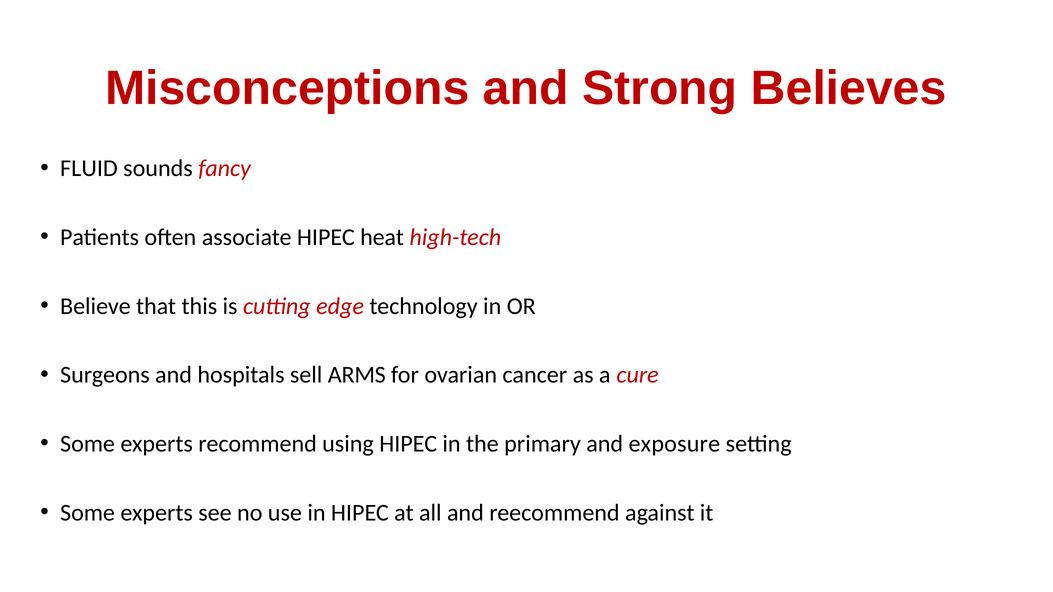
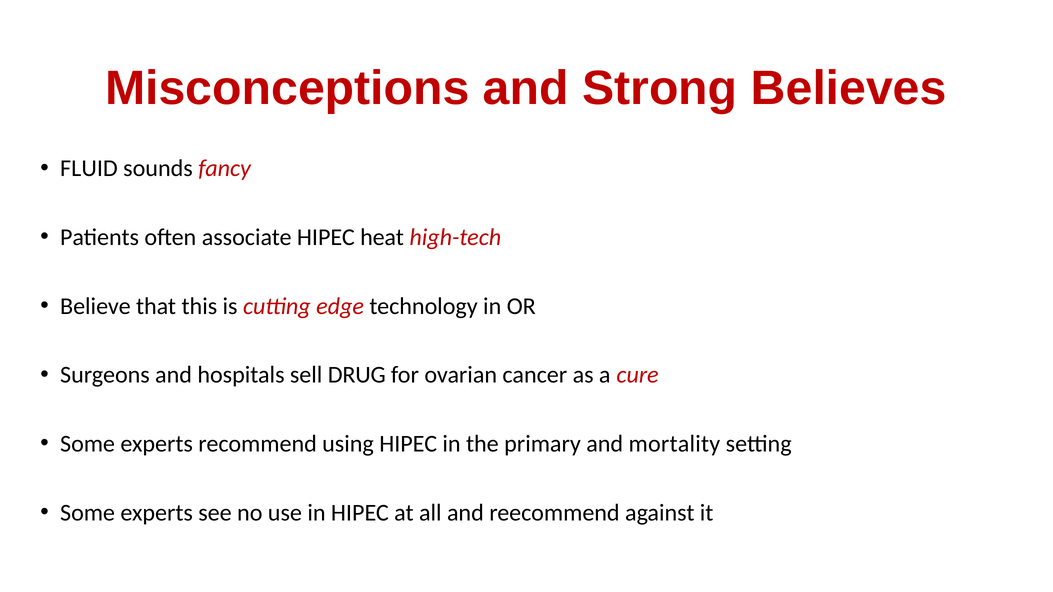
ARMS: ARMS -> DRUG
exposure: exposure -> mortality
